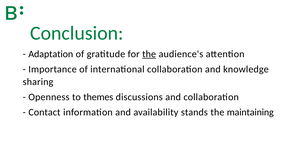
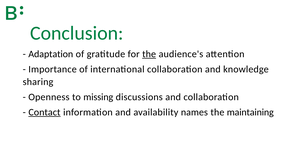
themes: themes -> missing
Contact underline: none -> present
stands: stands -> names
